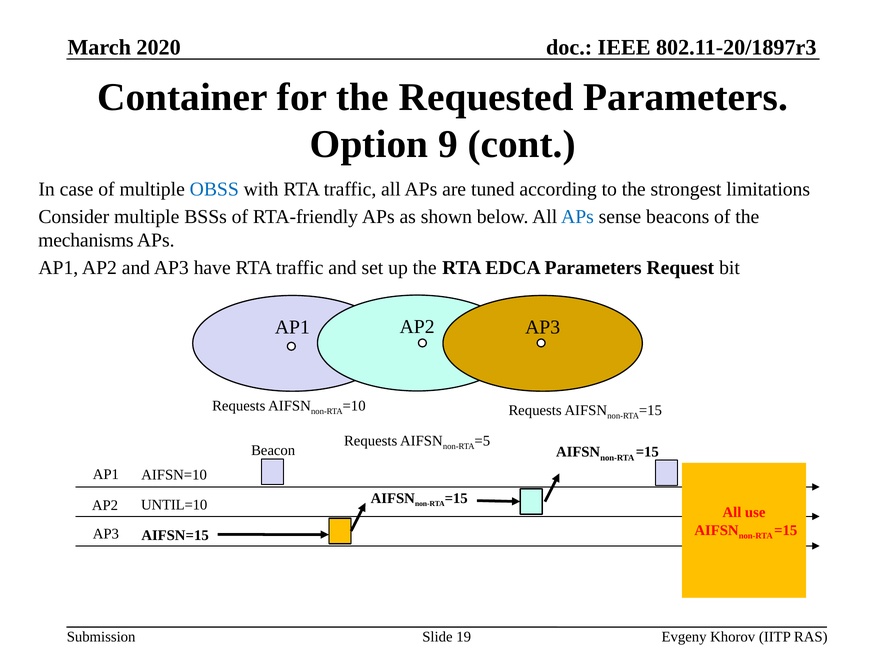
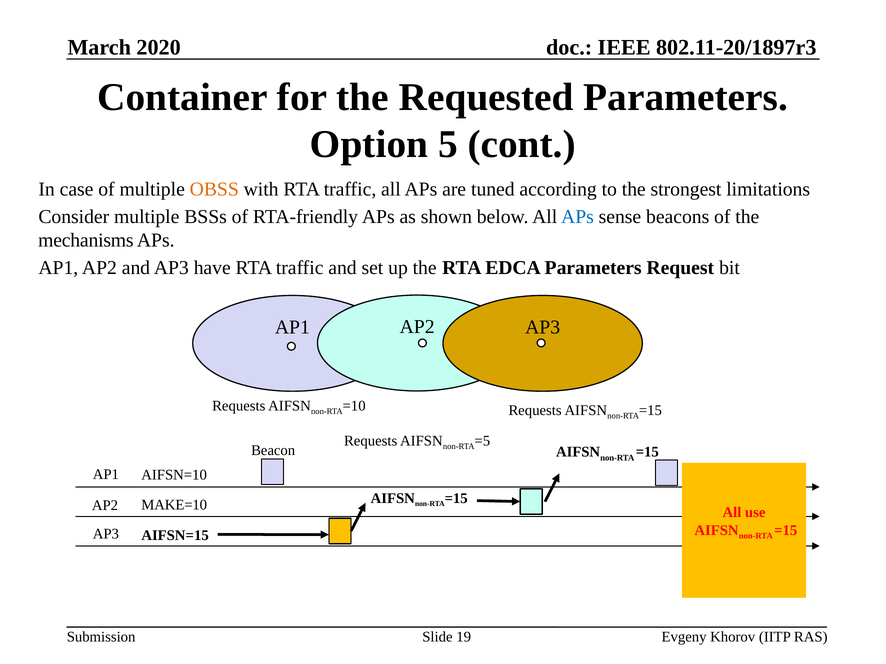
9: 9 -> 5
OBSS colour: blue -> orange
UNTIL=10: UNTIL=10 -> MAKE=10
